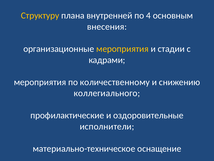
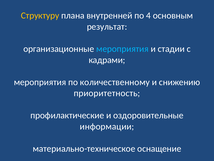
внесения: внесения -> результат
мероприятия at (122, 49) colour: yellow -> light blue
коллегиального: коллегиального -> приоритетность
исполнители: исполнители -> информации
